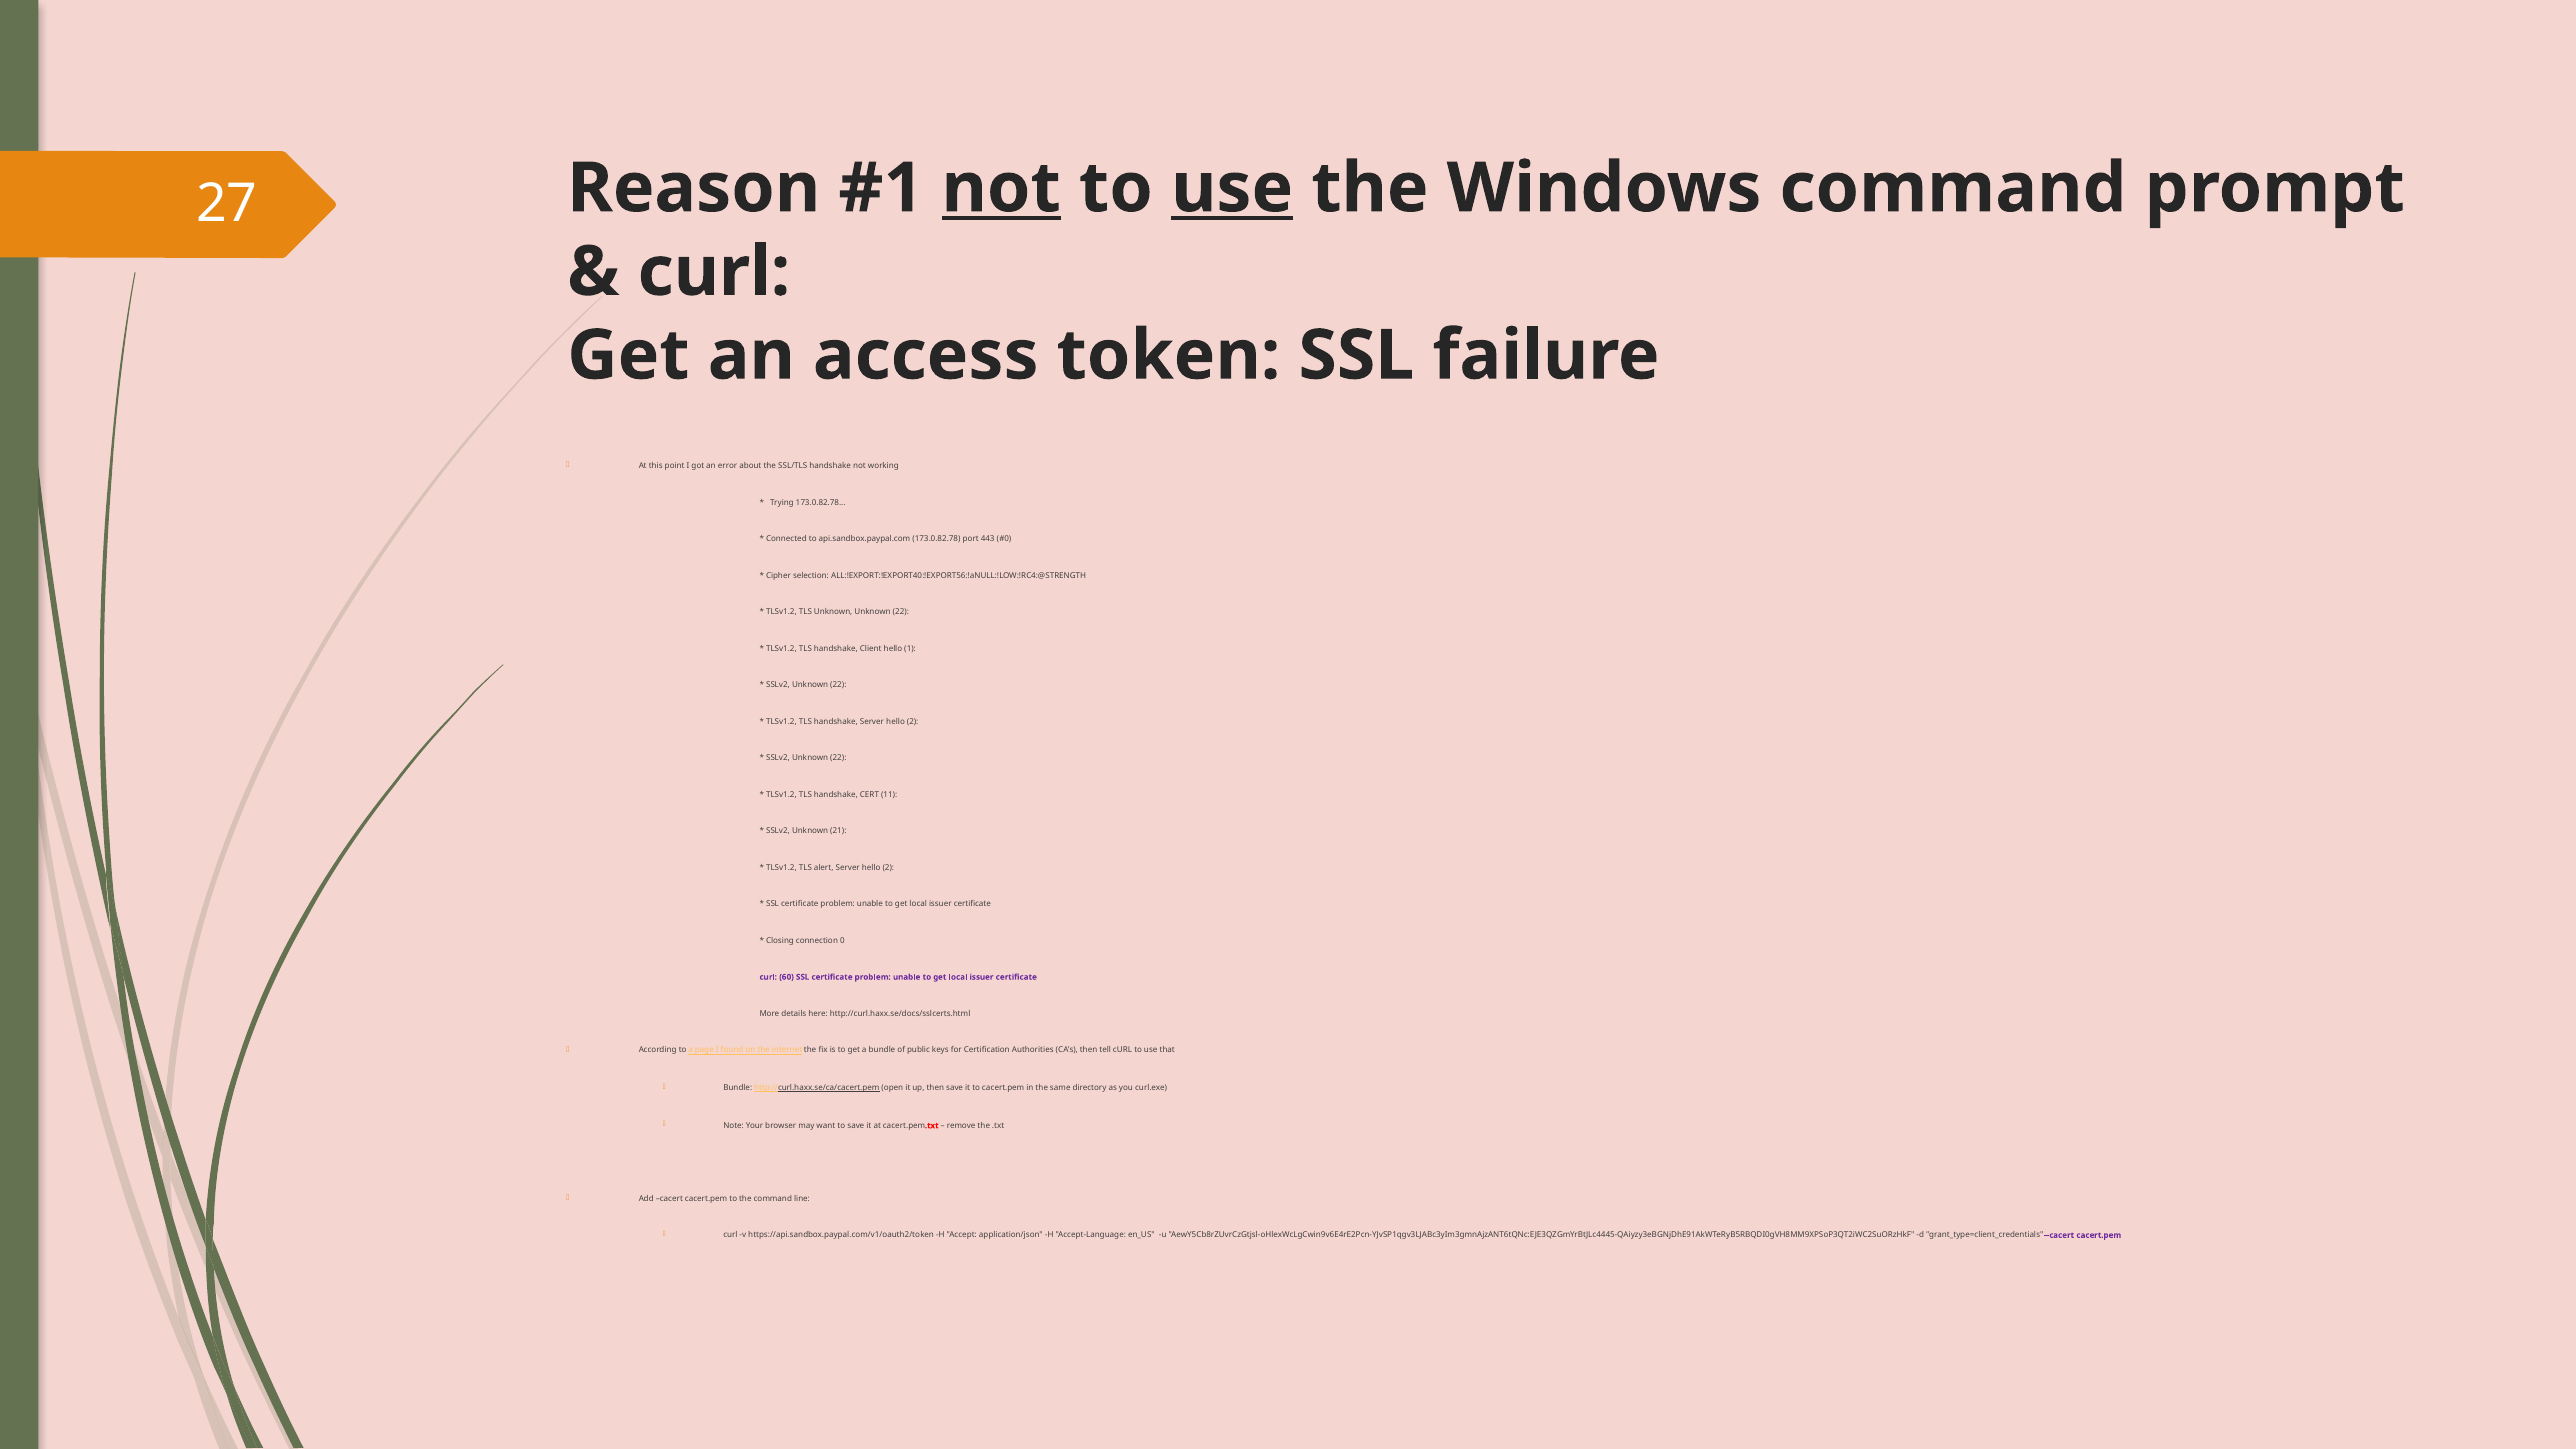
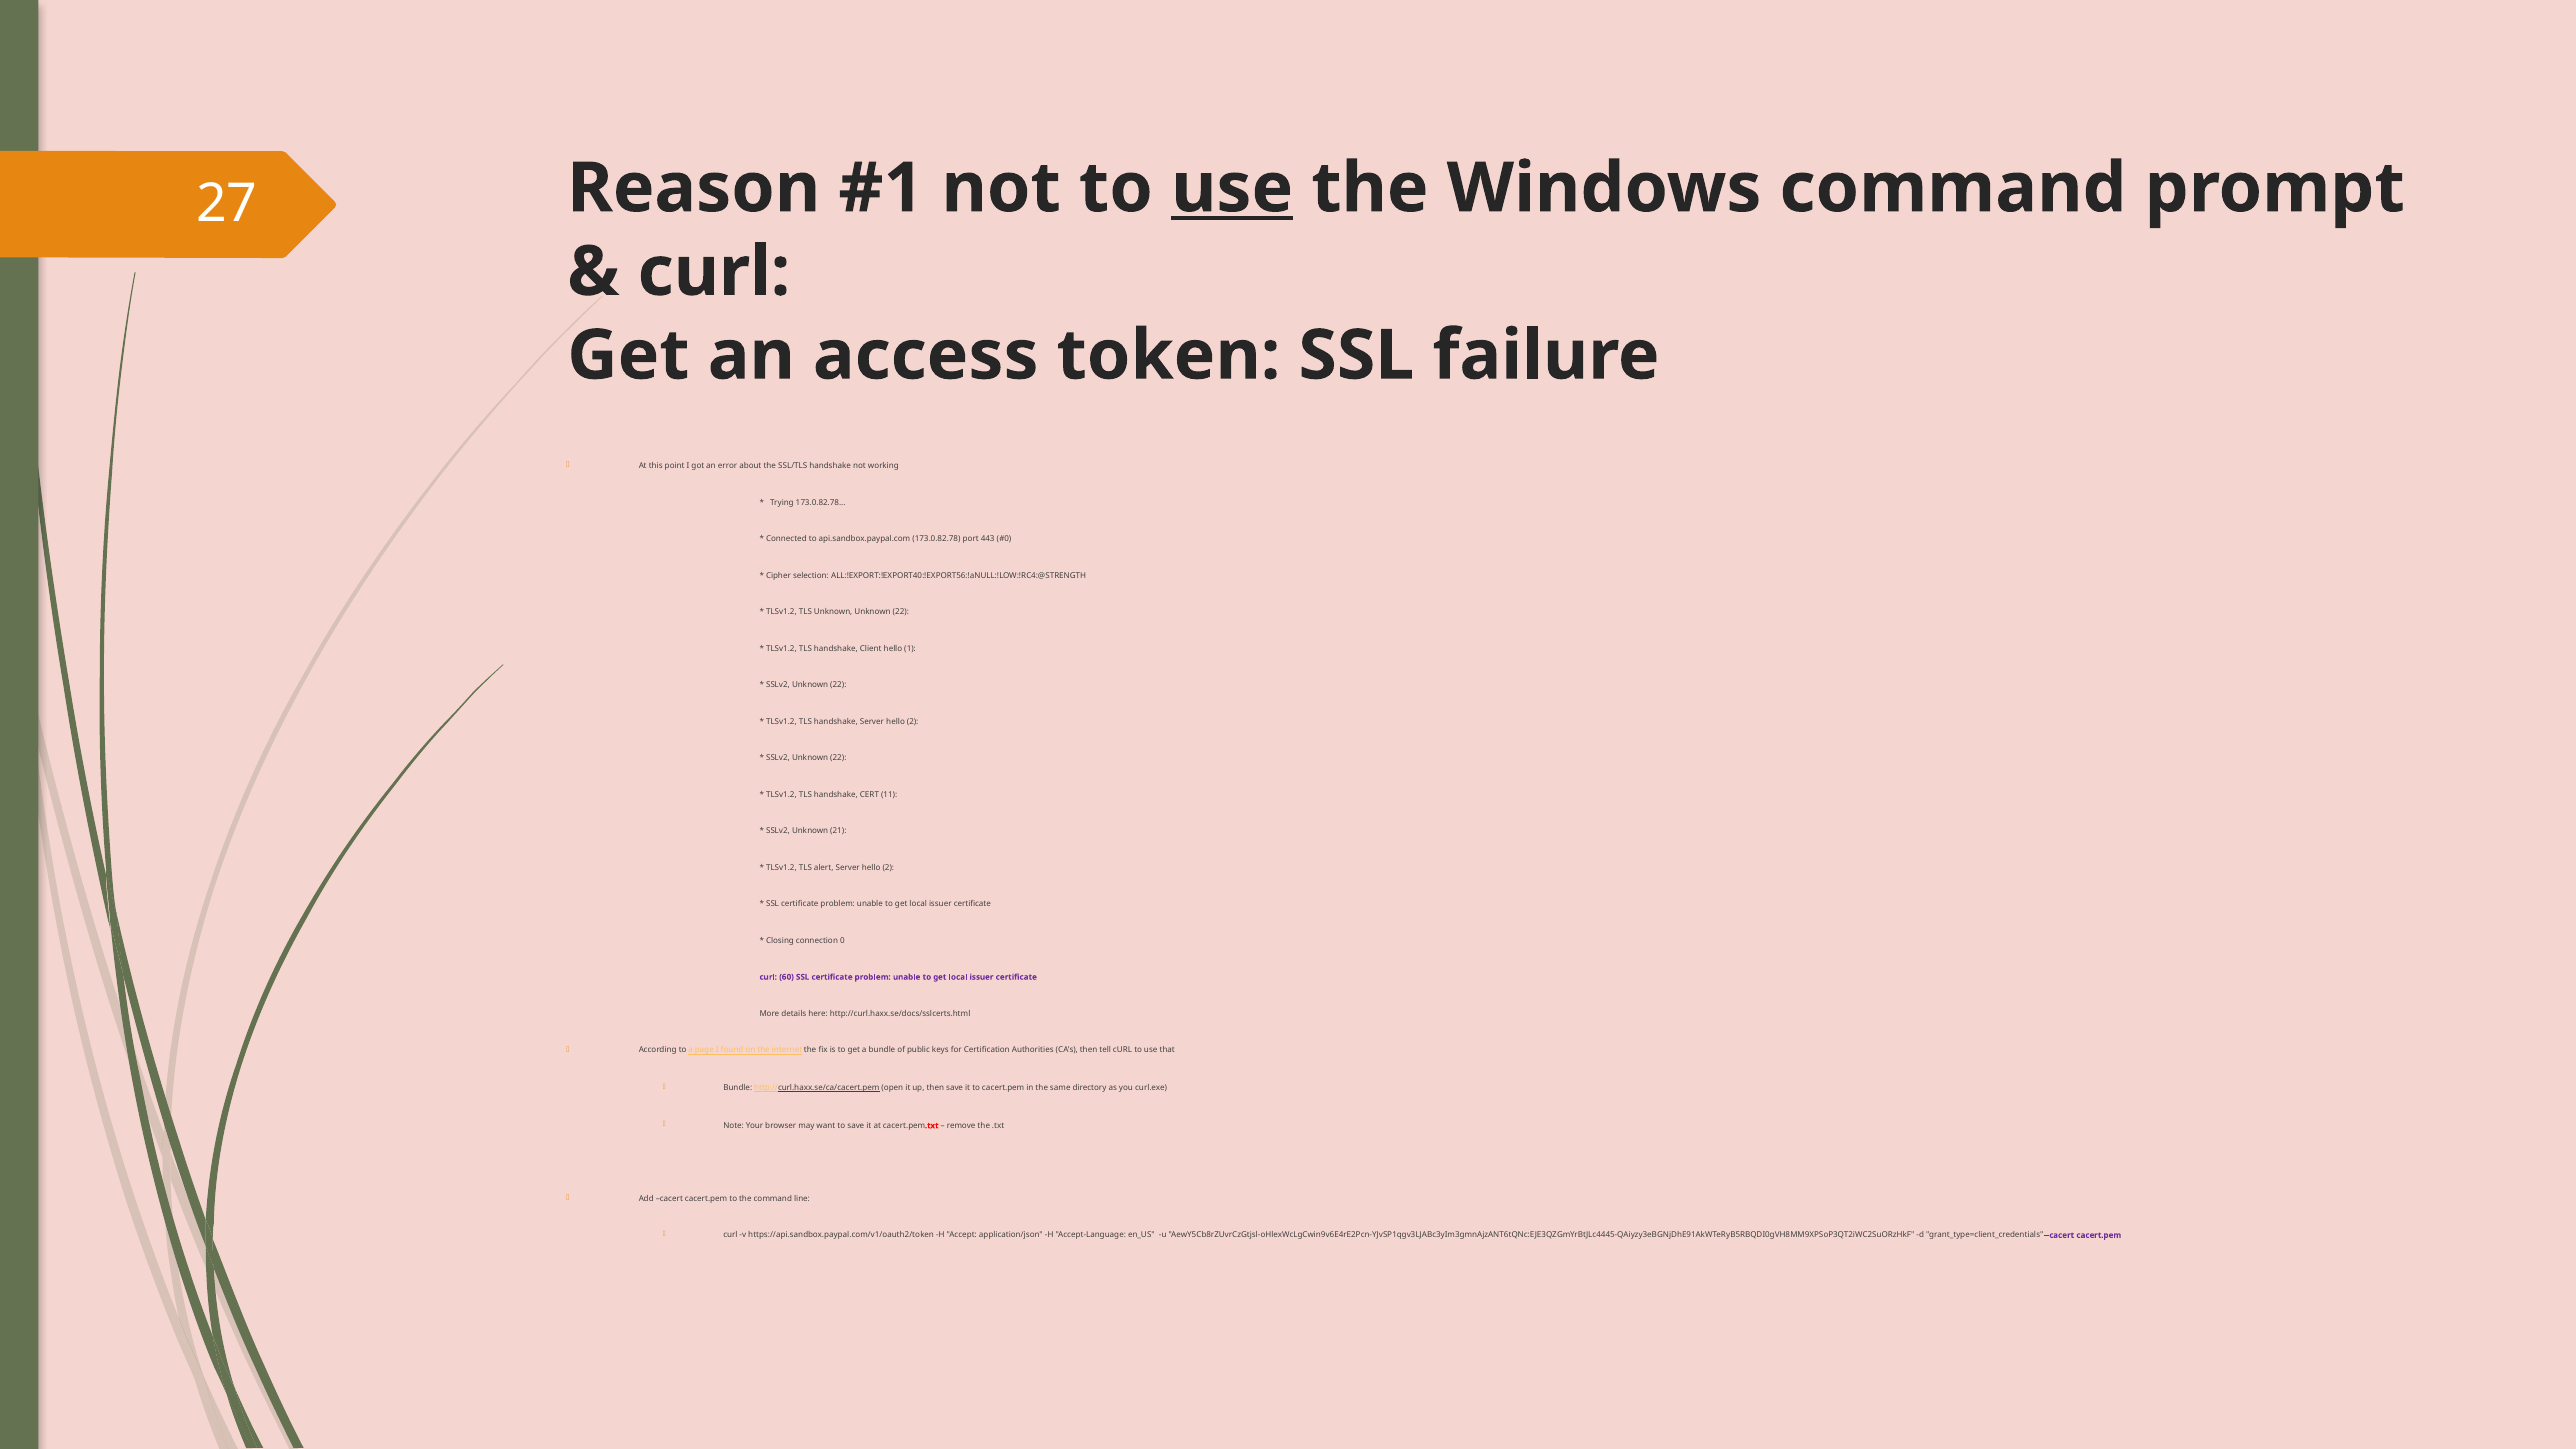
not at (1001, 188) underline: present -> none
